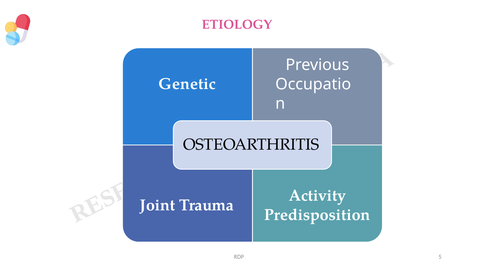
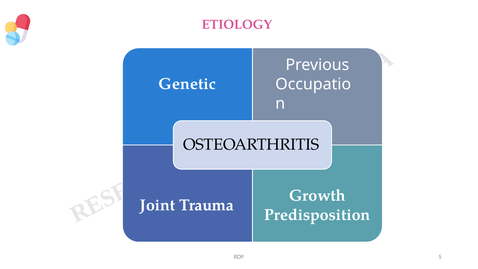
Activity: Activity -> Growth
